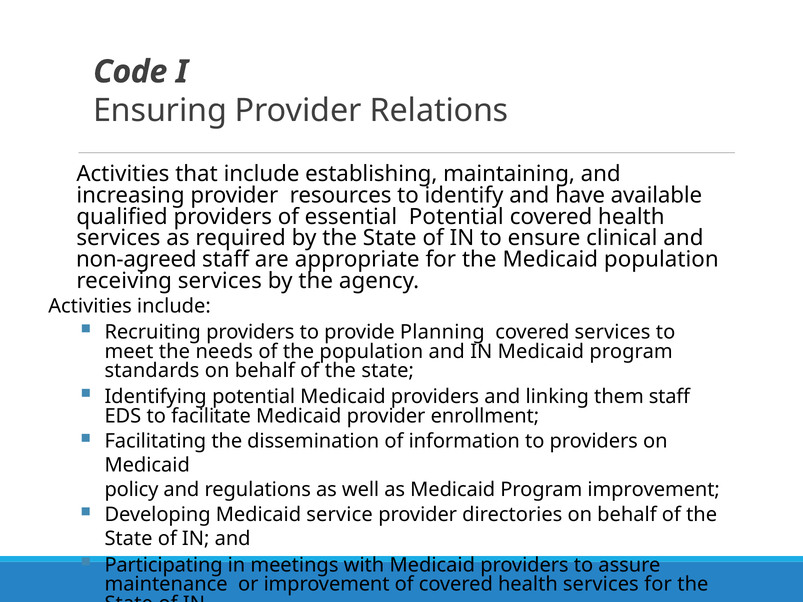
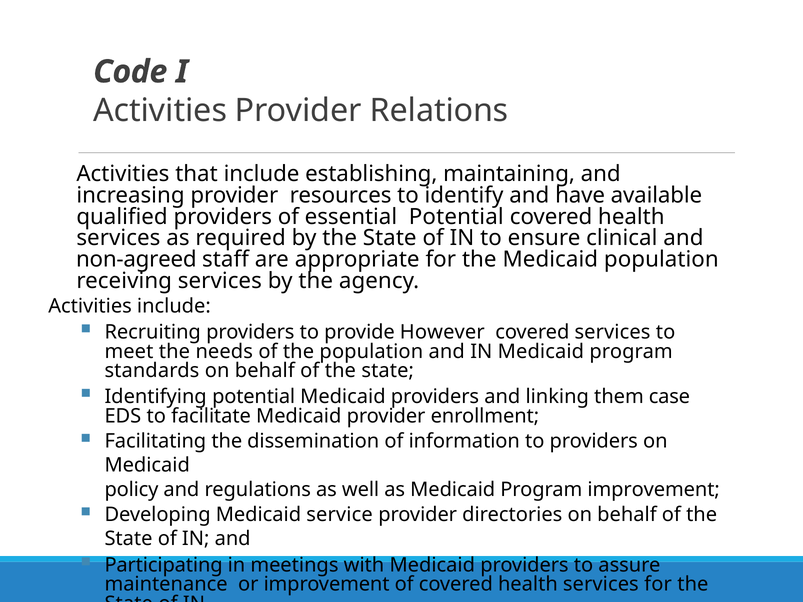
Ensuring at (160, 111): Ensuring -> Activities
Planning: Planning -> However
them staff: staff -> case
